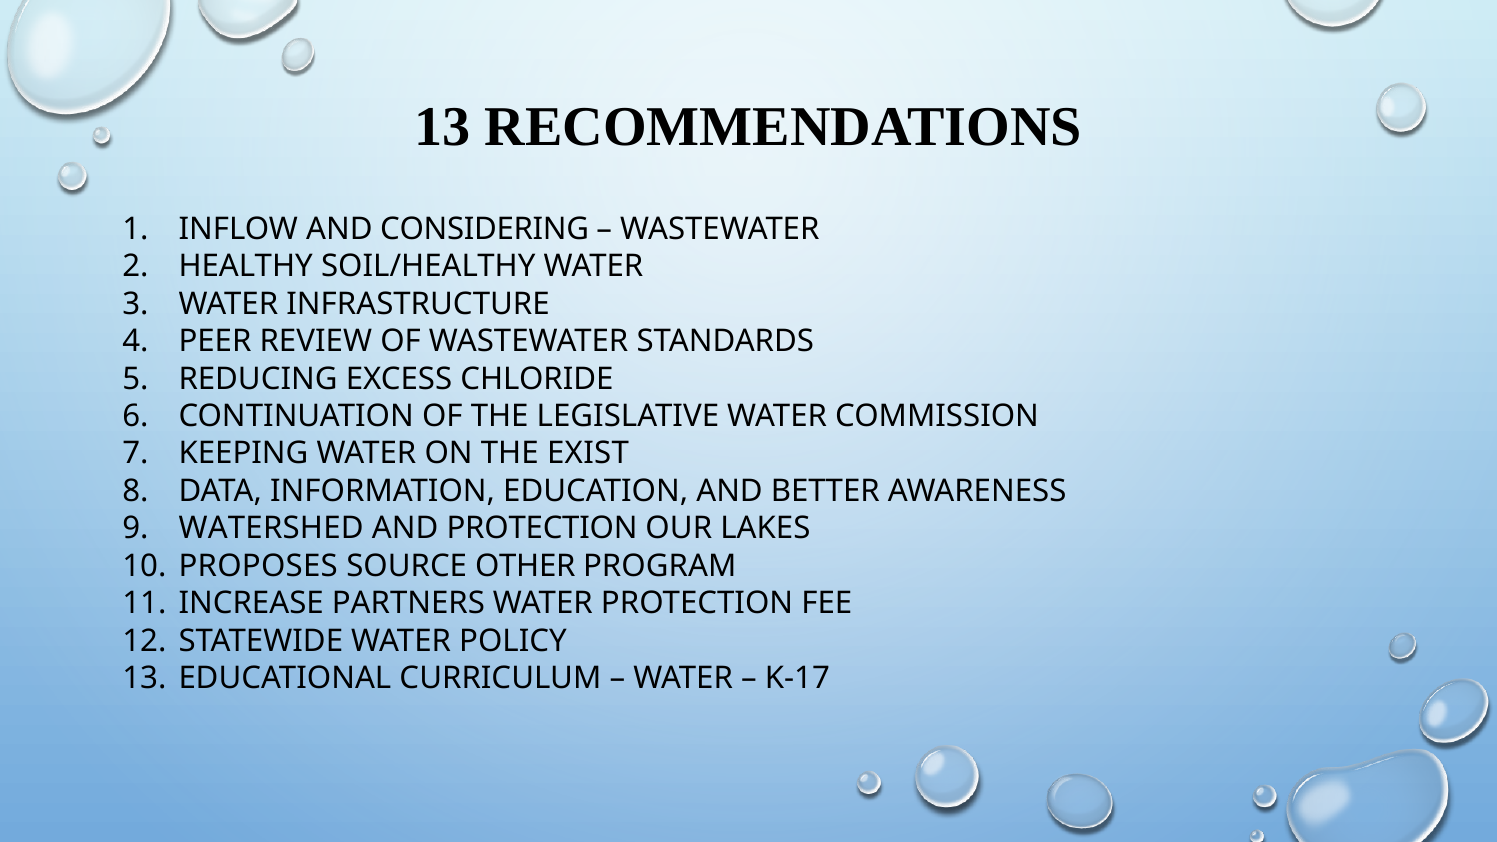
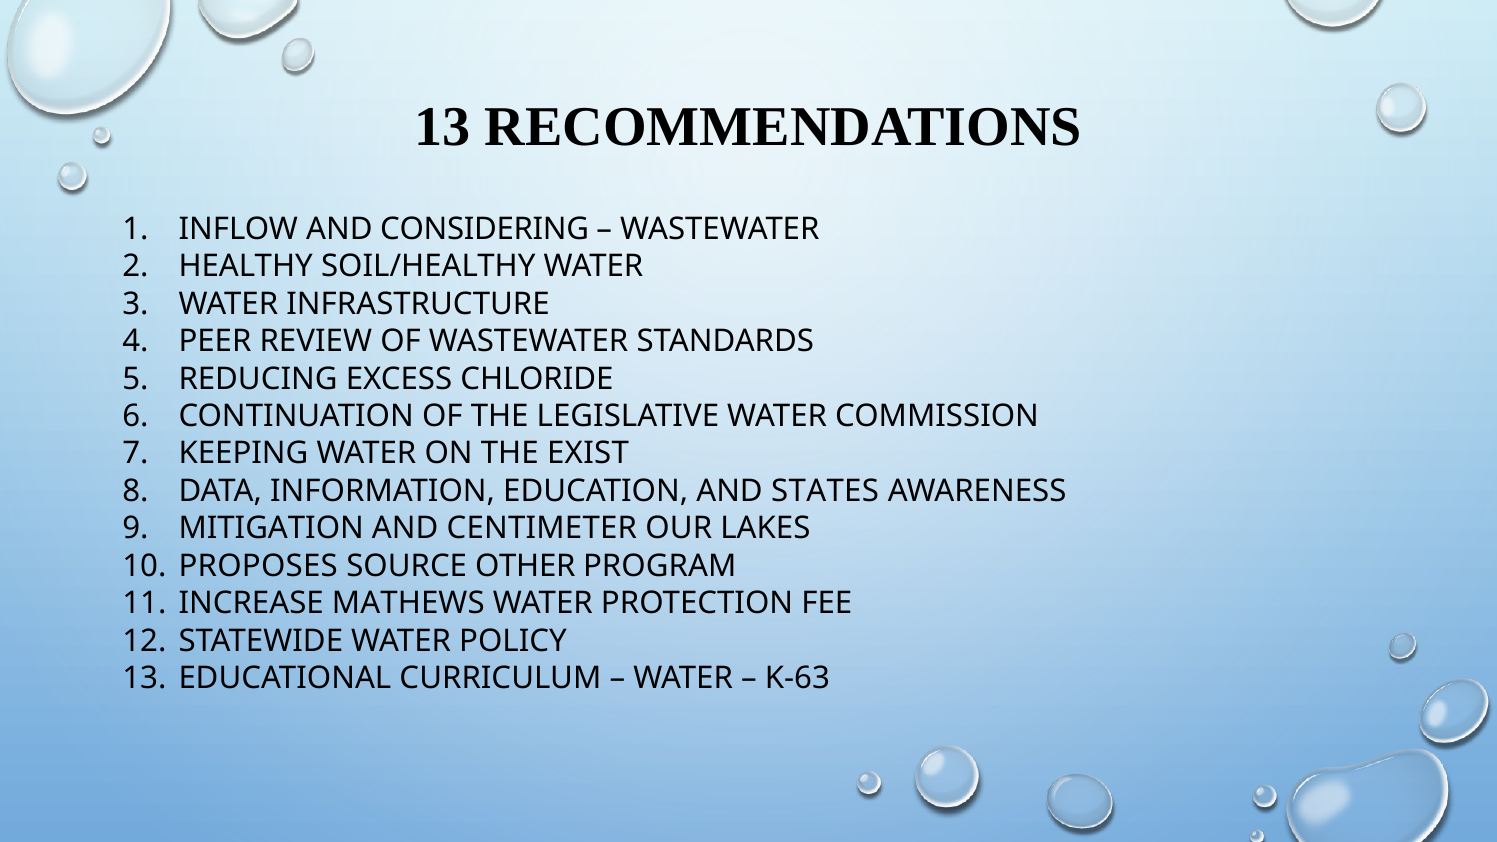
BETTER: BETTER -> STATES
WATERSHED: WATERSHED -> MITIGATION
AND PROTECTION: PROTECTION -> CENTIMETER
PARTNERS: PARTNERS -> MATHEWS
K-17: K-17 -> K-63
